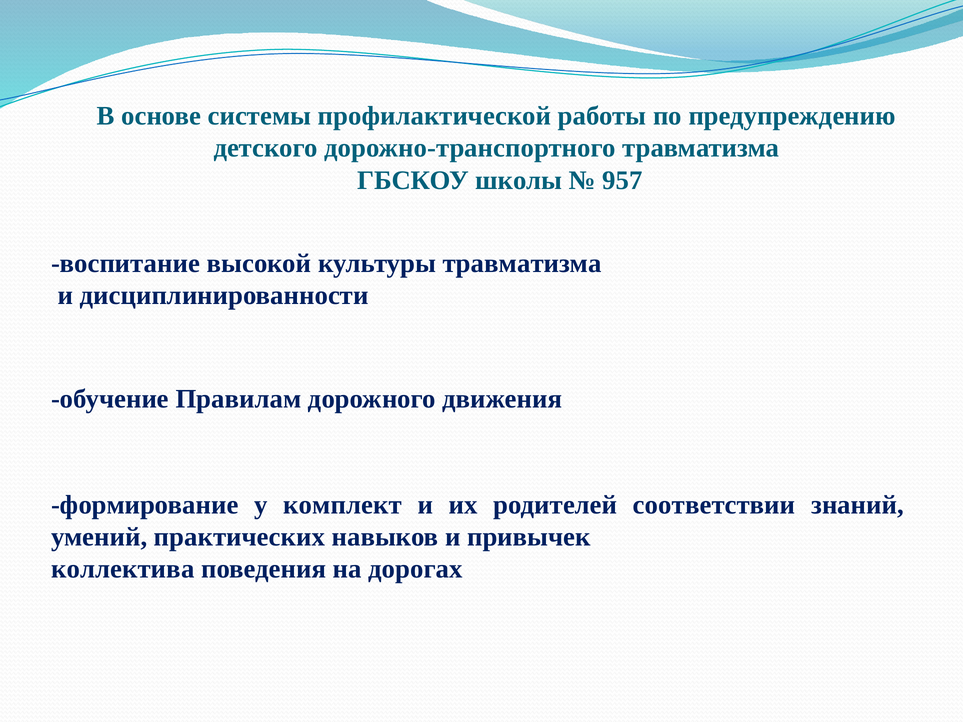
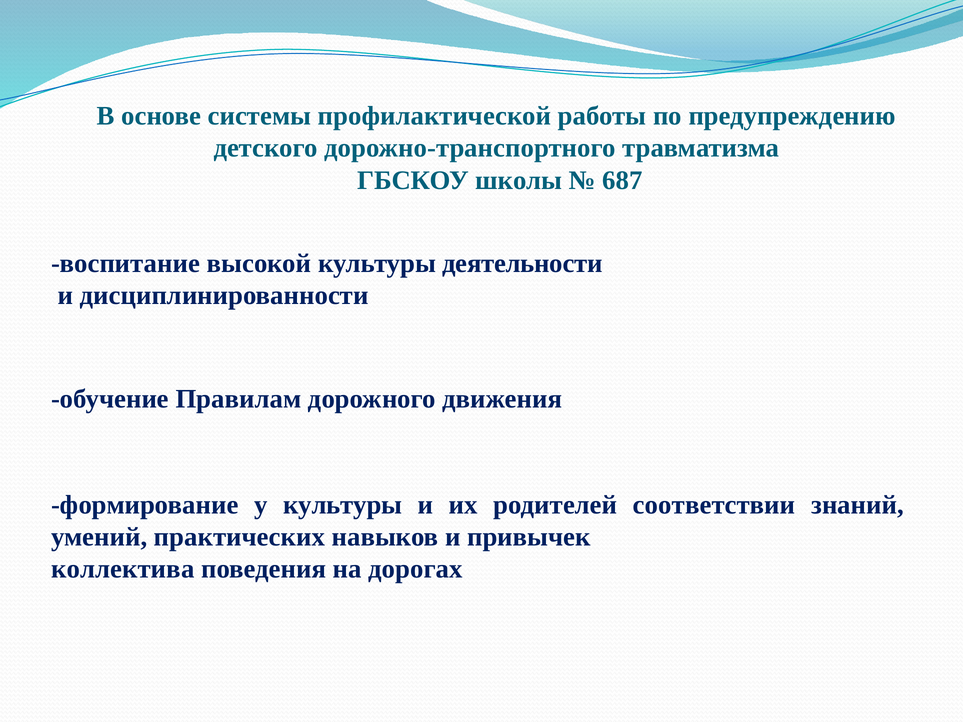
957: 957 -> 687
культуры травматизма: травматизма -> деятельности
у комплект: комплект -> культуры
